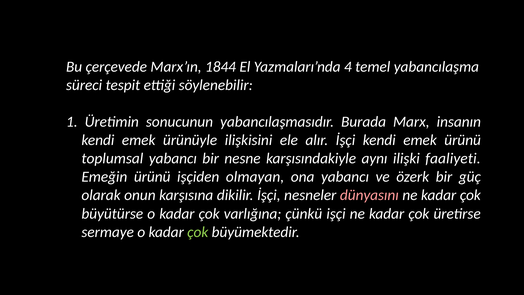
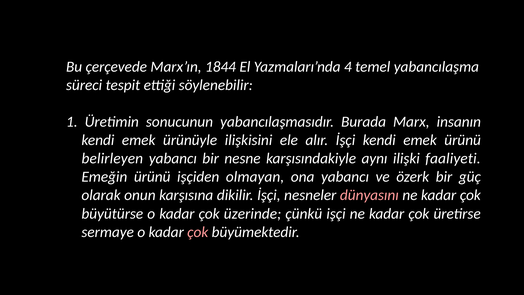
toplumsal: toplumsal -> belirleyen
varlığına: varlığına -> üzerinde
çok at (198, 232) colour: light green -> pink
